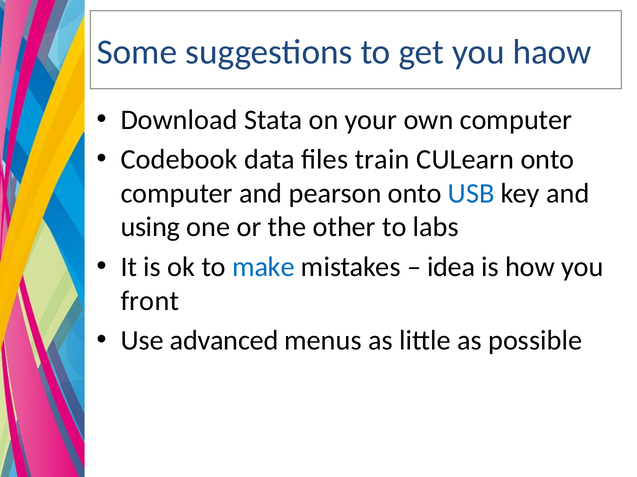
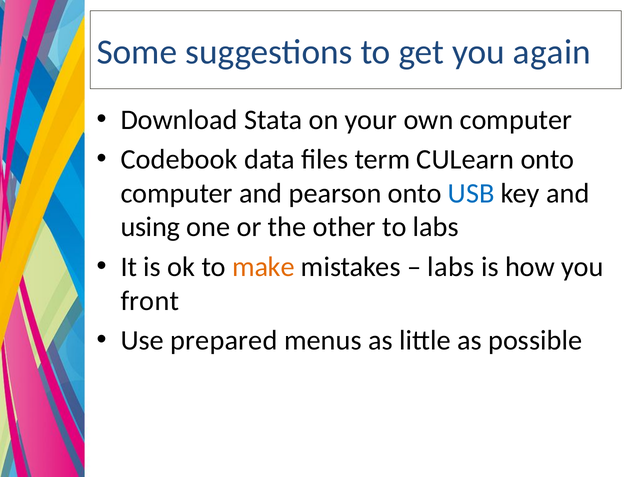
haow: haow -> again
train: train -> term
make colour: blue -> orange
idea at (451, 267): idea -> labs
advanced: advanced -> prepared
